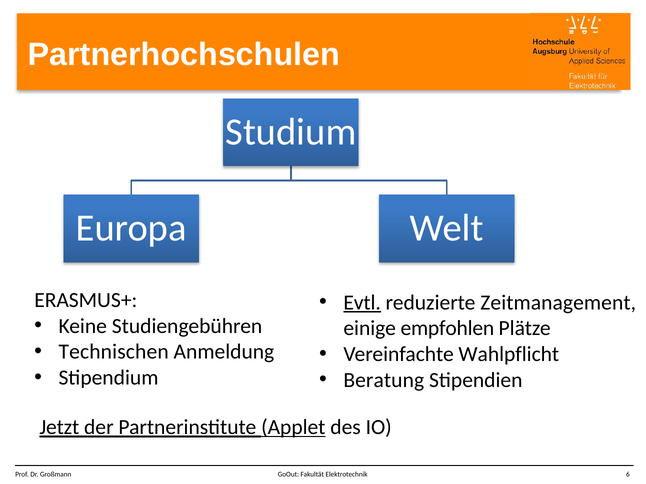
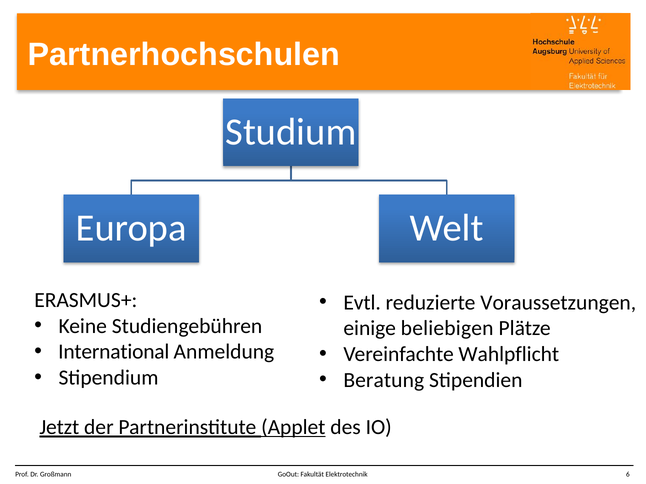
Evtl underline: present -> none
Zeitmanagement: Zeitmanagement -> Voraussetzungen
empfohlen: empfohlen -> beliebigen
Technischen: Technischen -> International
